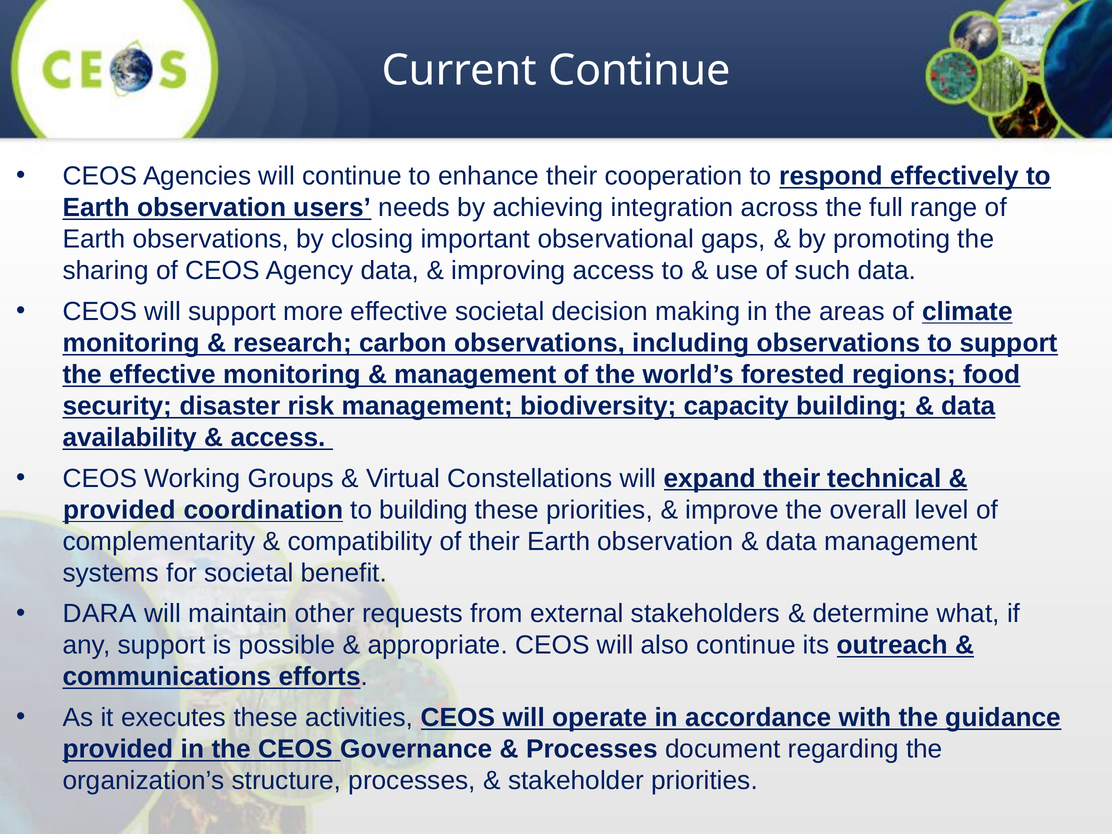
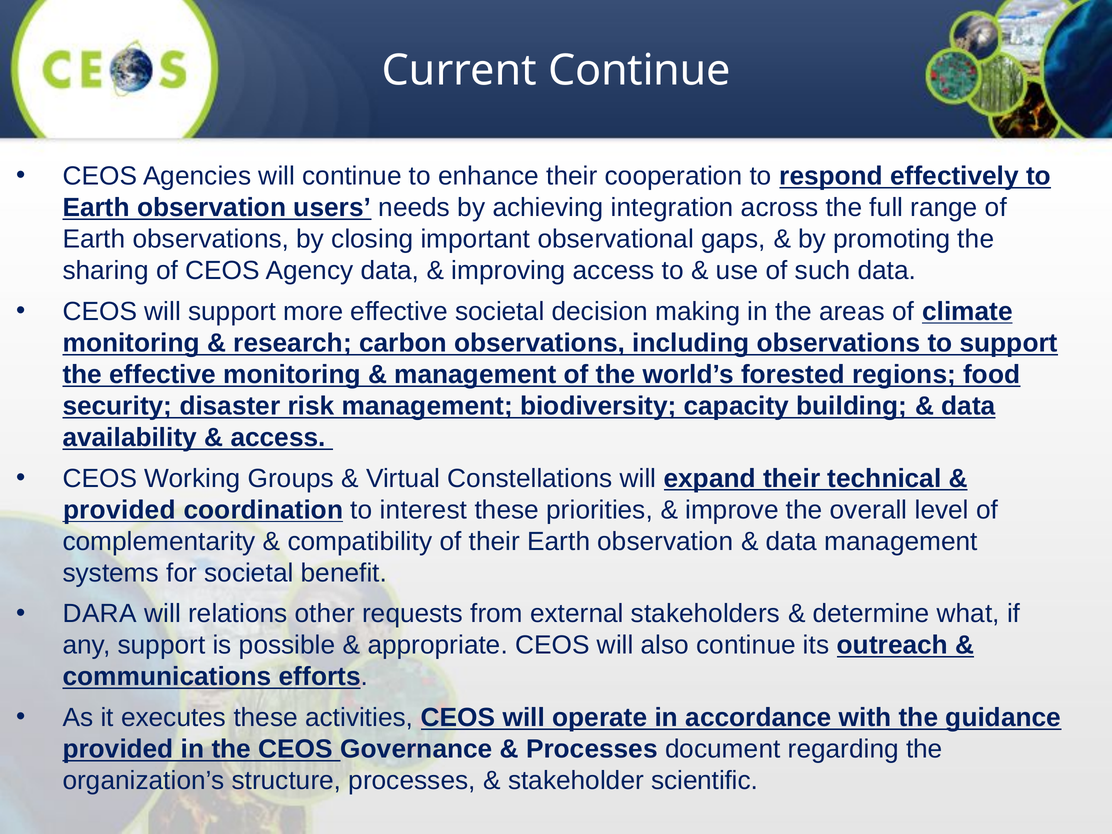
to building: building -> interest
maintain: maintain -> relations
stakeholder priorities: priorities -> scientific
